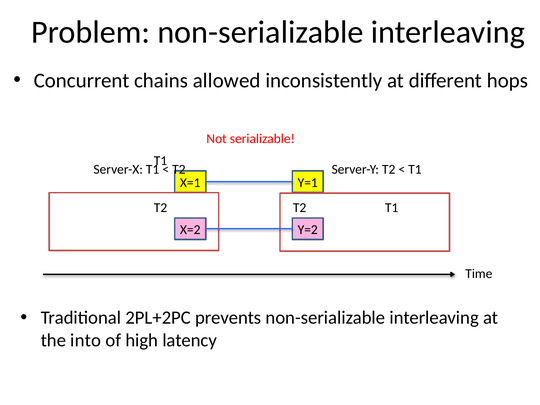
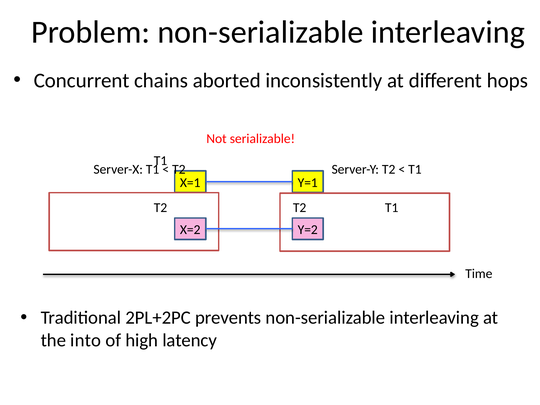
allowed: allowed -> aborted
